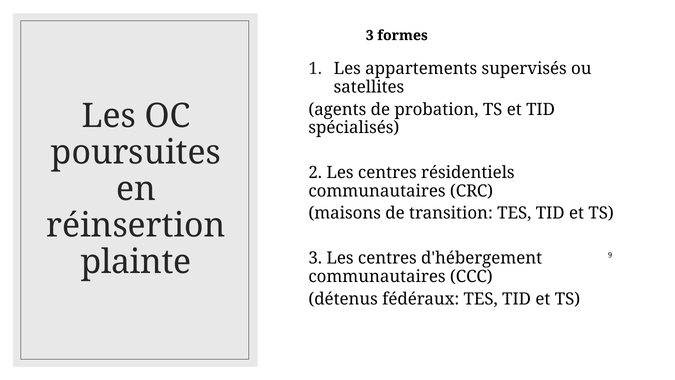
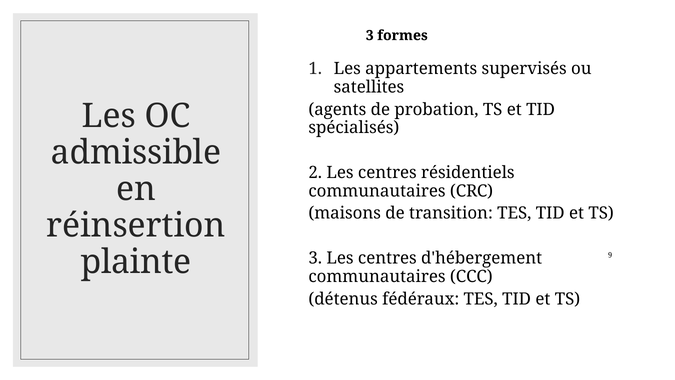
poursuites: poursuites -> admissible
